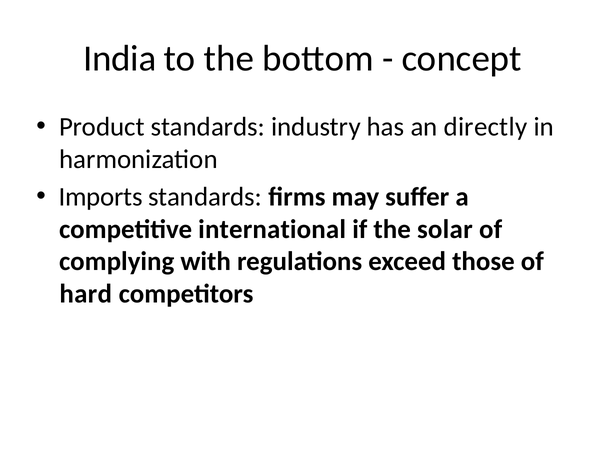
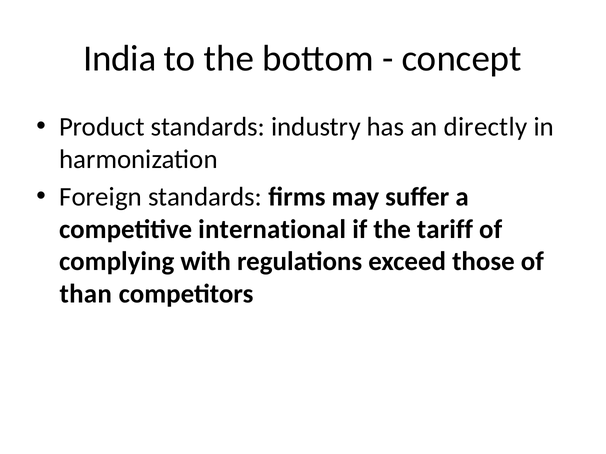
Imports: Imports -> Foreign
solar: solar -> tariff
hard: hard -> than
